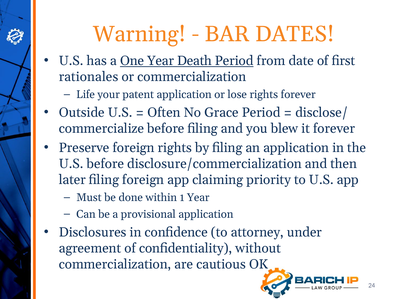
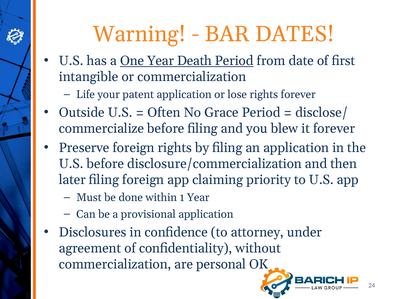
rationales: rationales -> intangible
cautious: cautious -> personal
